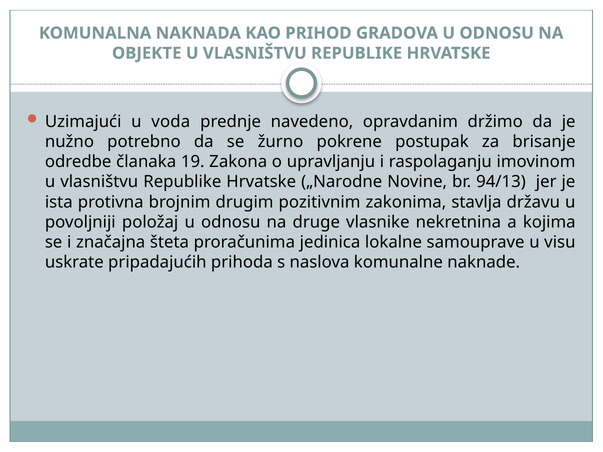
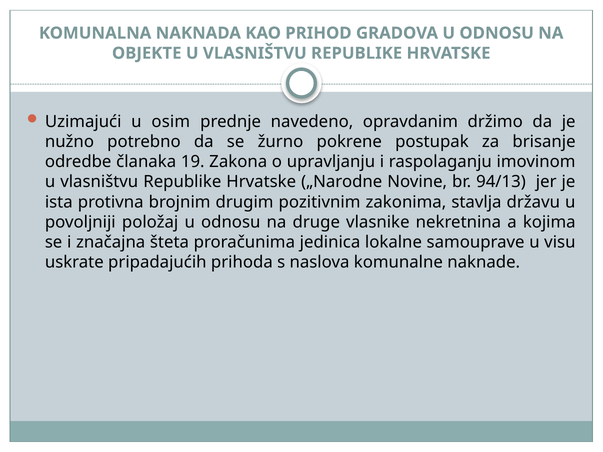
voda: voda -> osim
